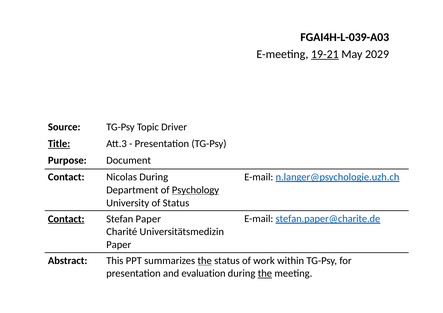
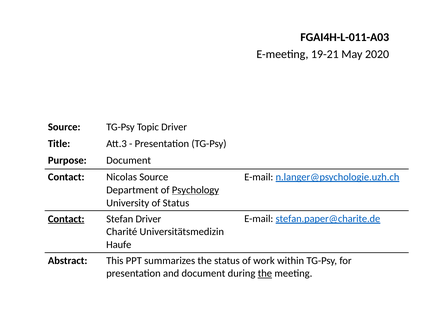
FGAI4H-L-039-A03: FGAI4H-L-039-A03 -> FGAI4H-L-011-A03
19-21 underline: present -> none
2029: 2029 -> 2020
Title underline: present -> none
Nicolas During: During -> Source
Stefan Paper: Paper -> Driver
Paper at (119, 245): Paper -> Haufe
the at (205, 261) underline: present -> none
and evaluation: evaluation -> document
